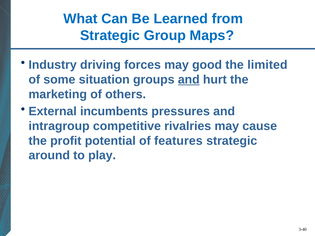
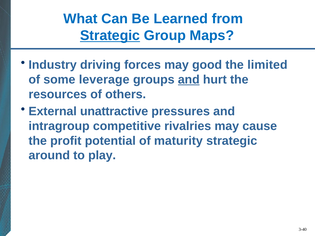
Strategic at (110, 36) underline: none -> present
situation: situation -> leverage
marketing: marketing -> resources
incumbents: incumbents -> unattractive
features: features -> maturity
